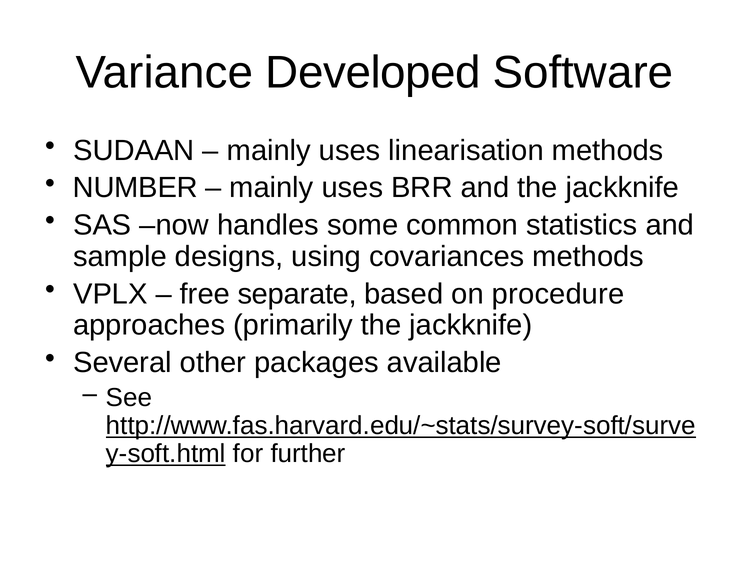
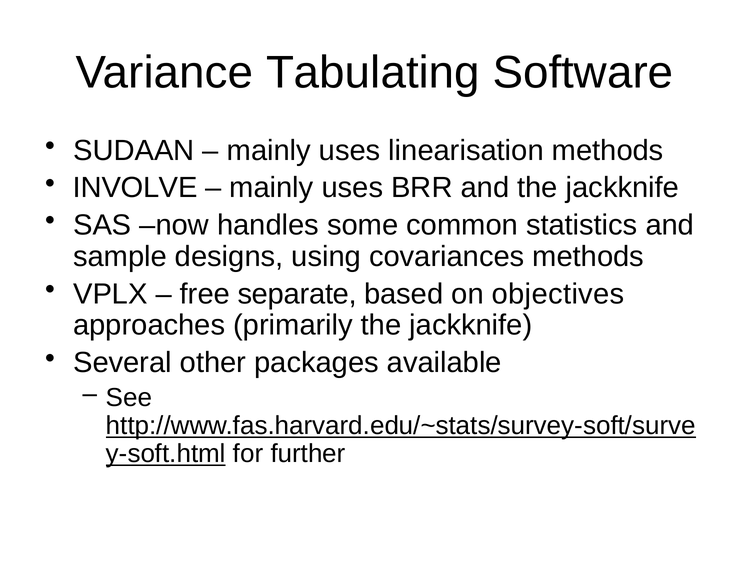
Developed: Developed -> Tabulating
NUMBER: NUMBER -> INVOLVE
procedure: procedure -> objectives
